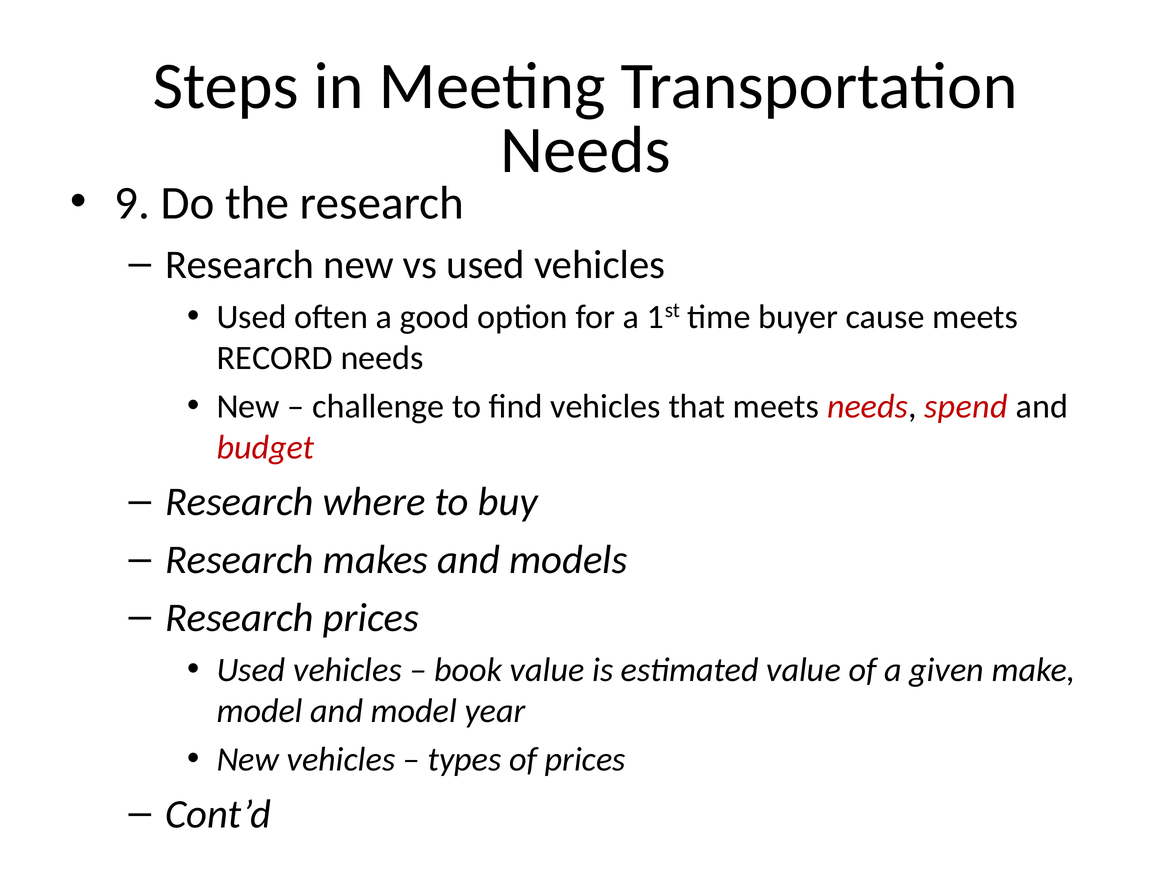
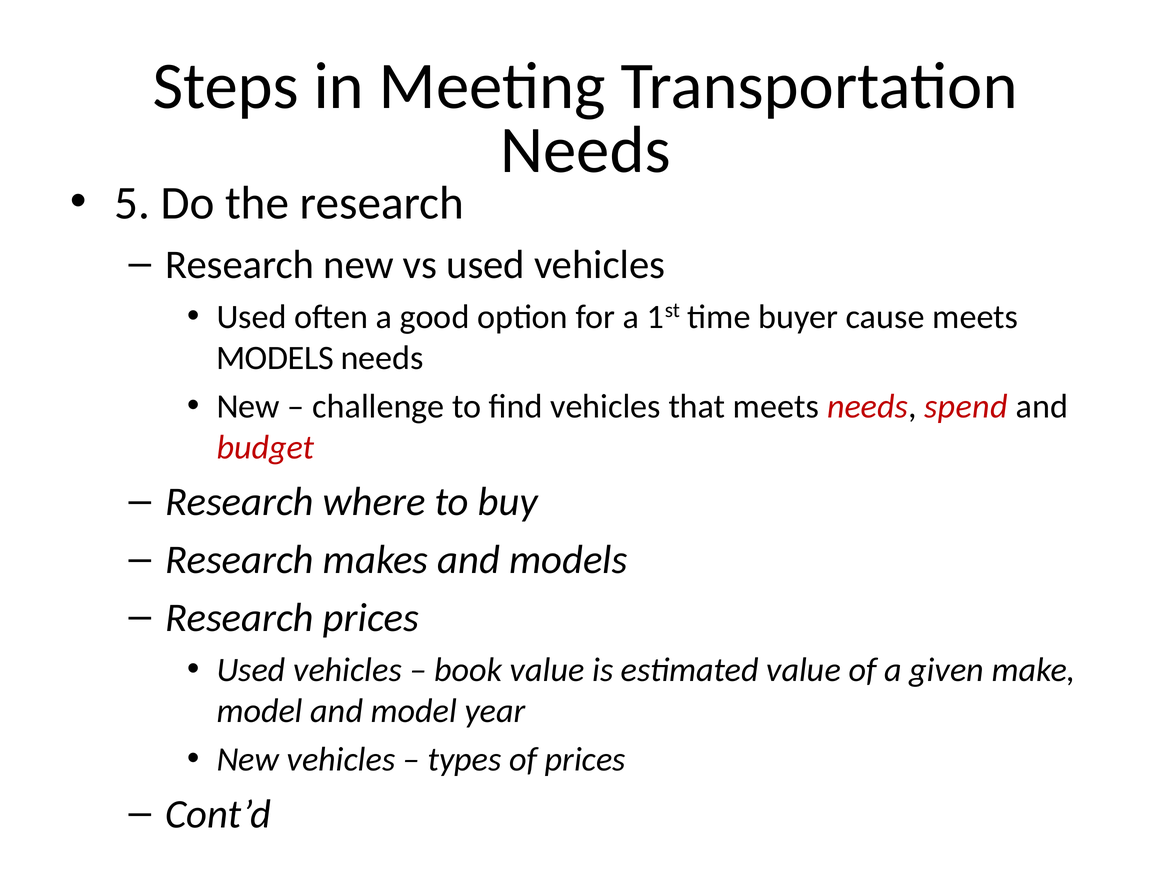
9: 9 -> 5
RECORD at (275, 358): RECORD -> MODELS
